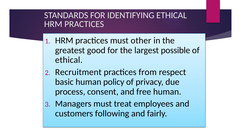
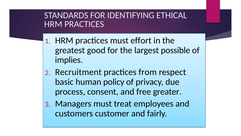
other: other -> effort
ethical at (69, 60): ethical -> implies
free human: human -> greater
following: following -> customer
